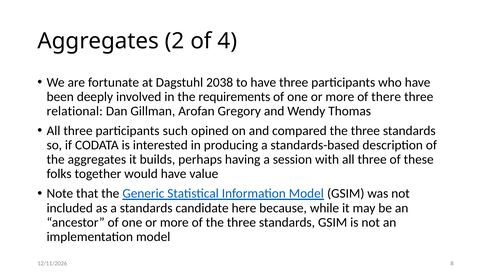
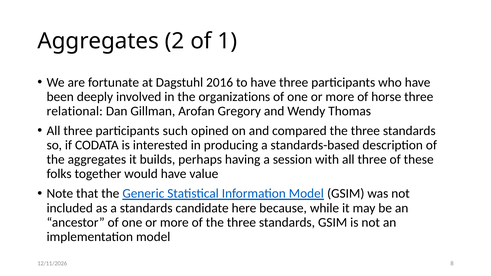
4: 4 -> 1
2038: 2038 -> 2016
requirements: requirements -> organizations
there: there -> horse
